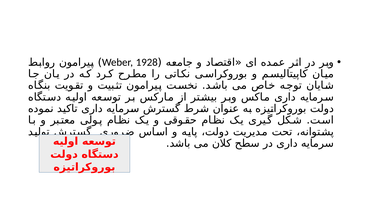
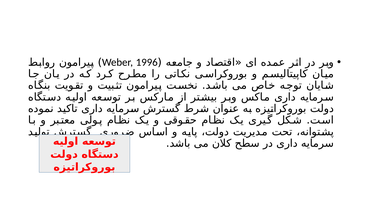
1928: 1928 -> 1996
